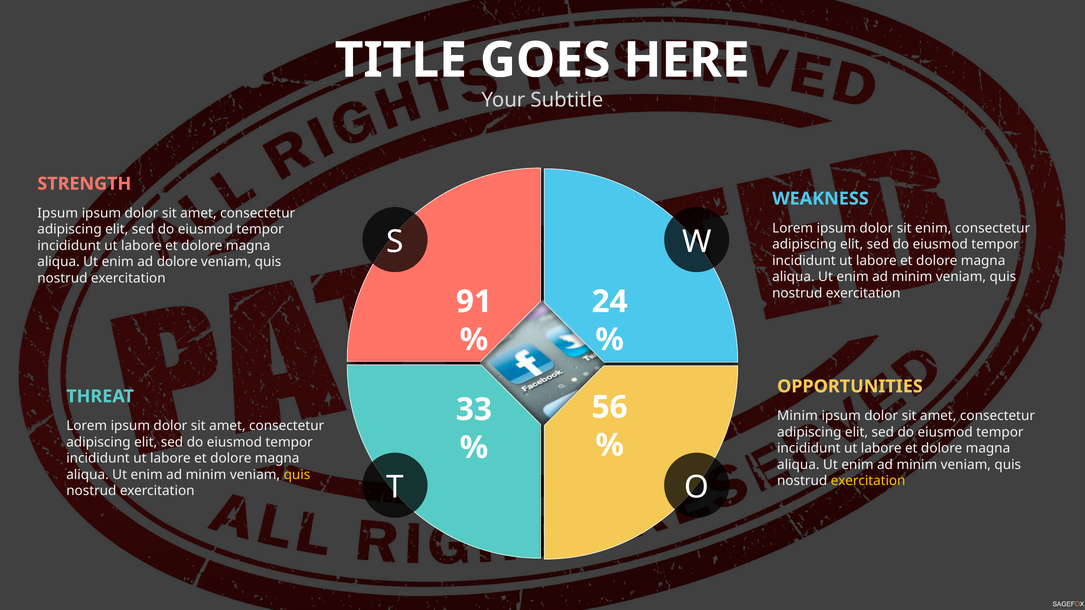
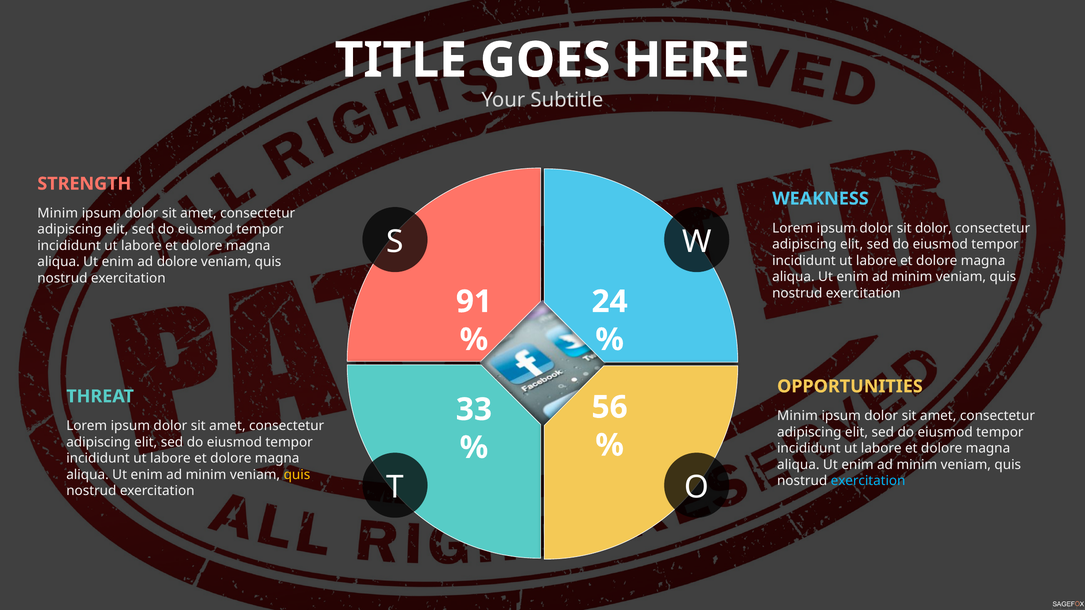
Ipsum at (58, 213): Ipsum -> Minim
sit enim: enim -> dolor
exercitation at (868, 481) colour: yellow -> light blue
